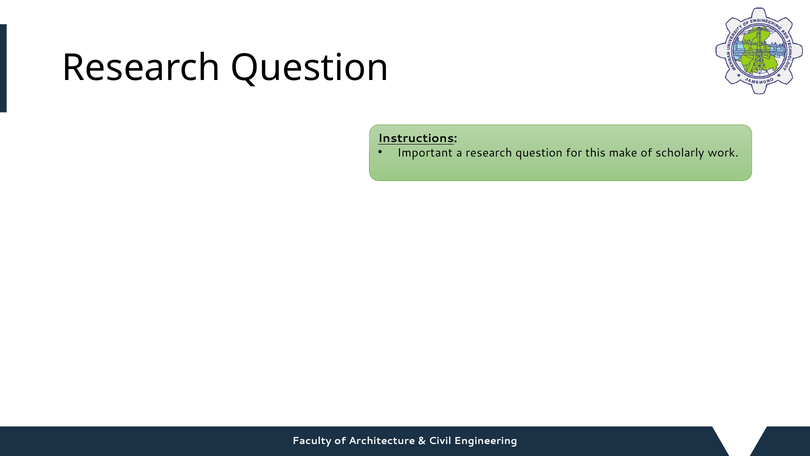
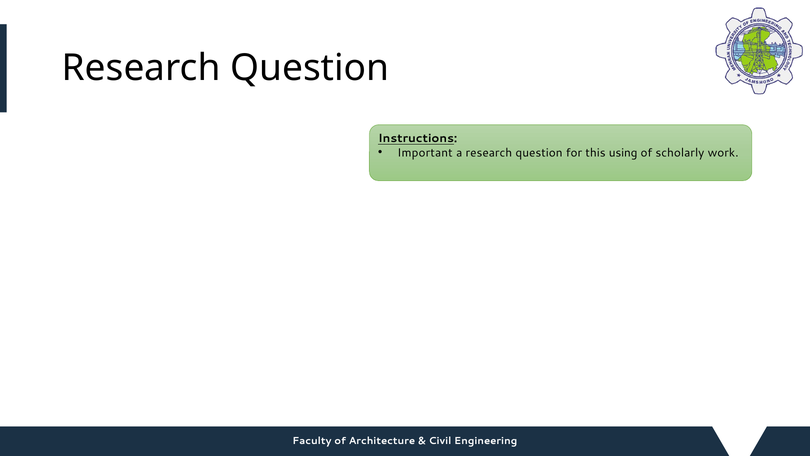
make: make -> using
